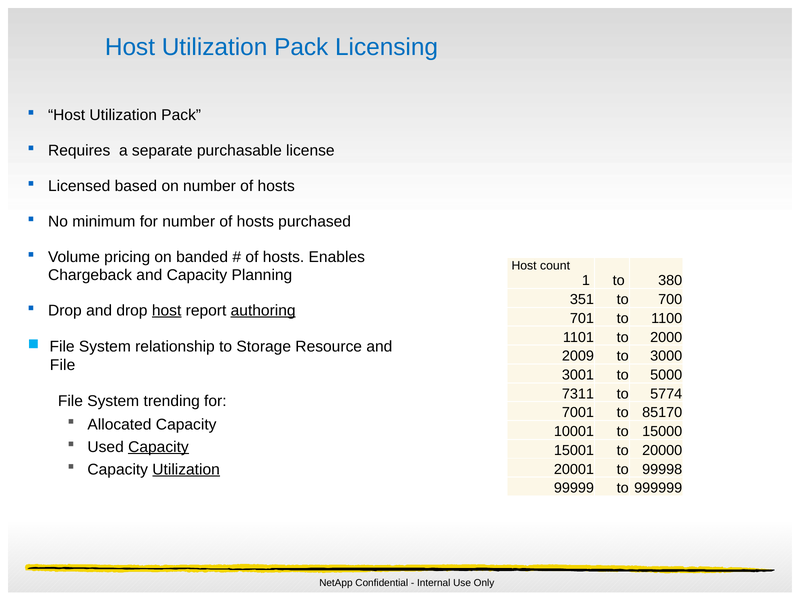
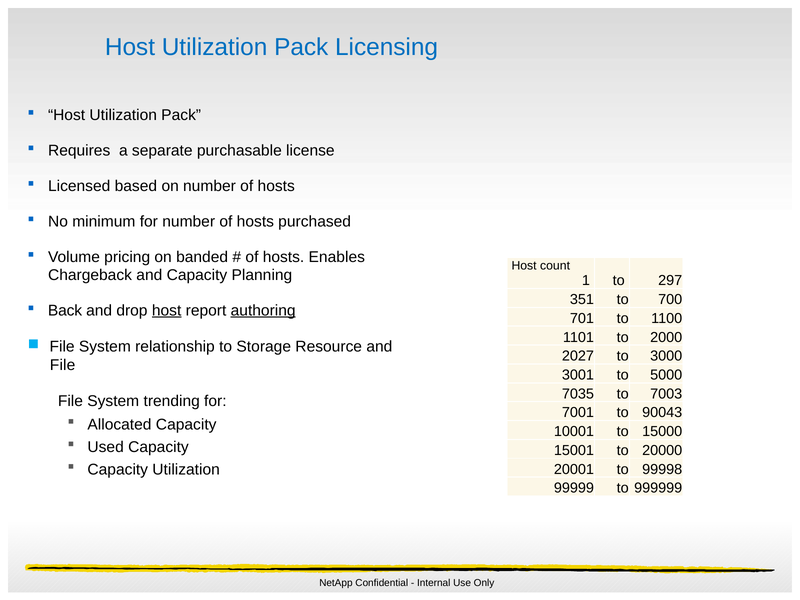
380: 380 -> 297
Drop at (65, 311): Drop -> Back
2009: 2009 -> 2027
7311: 7311 -> 7035
5774: 5774 -> 7003
85170: 85170 -> 90043
Capacity at (158, 447) underline: present -> none
Utilization at (186, 470) underline: present -> none
